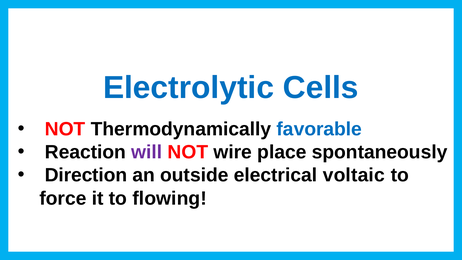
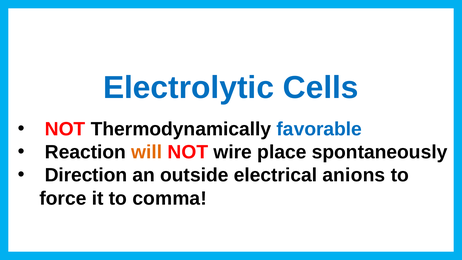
will colour: purple -> orange
voltaic: voltaic -> anions
flowing: flowing -> comma
